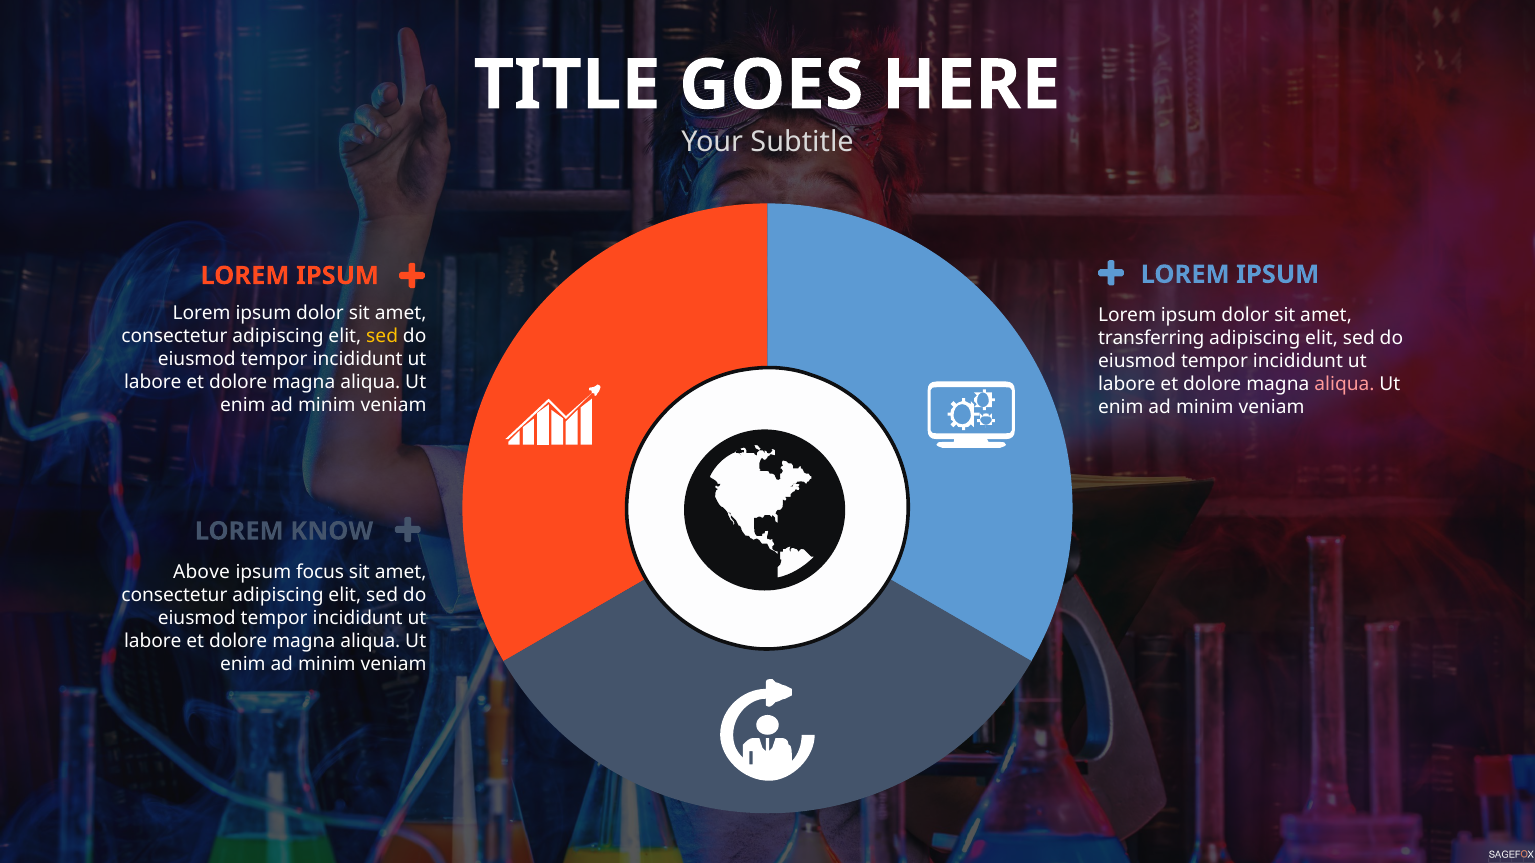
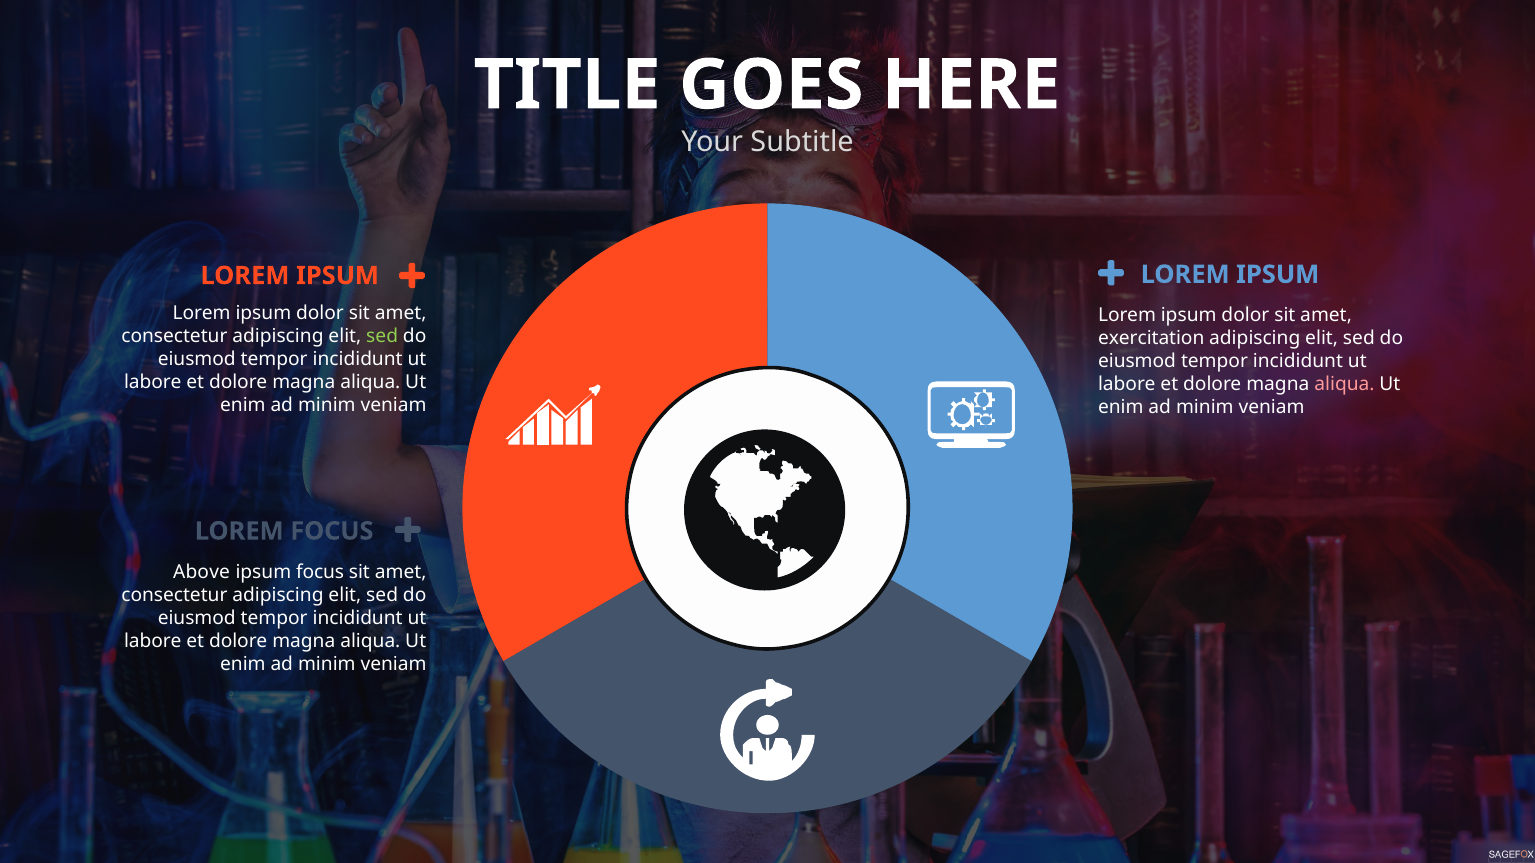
sed at (382, 337) colour: yellow -> light green
transferring: transferring -> exercitation
LOREM KNOW: KNOW -> FOCUS
